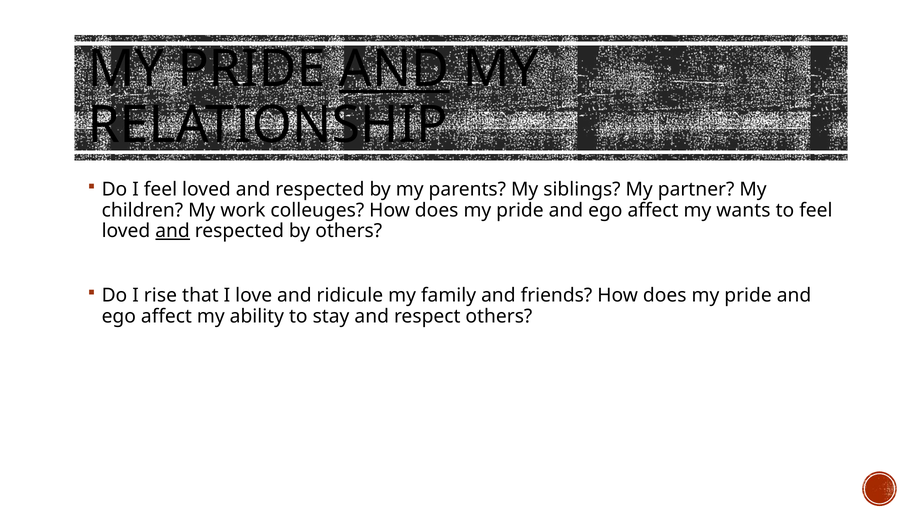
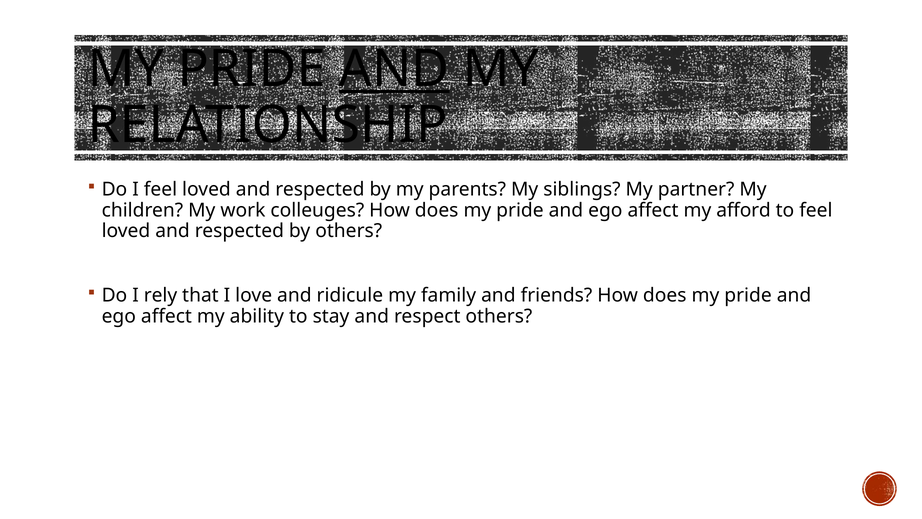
wants: wants -> afford
and at (173, 231) underline: present -> none
rise: rise -> rely
